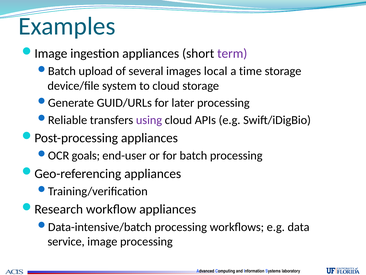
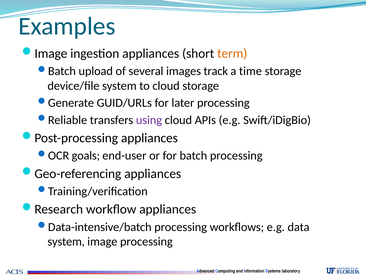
term colour: purple -> orange
local: local -> track
service at (66, 241): service -> system
